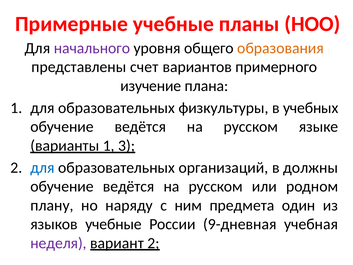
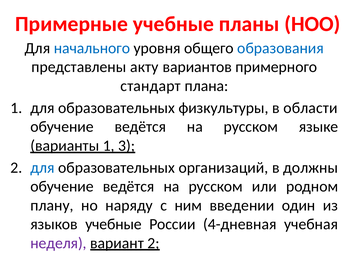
начального colour: purple -> blue
образования colour: orange -> blue
счет: счет -> акту
изучение: изучение -> стандарт
учебных: учебных -> области
предмета: предмета -> введении
9-дневная: 9-дневная -> 4-дневная
